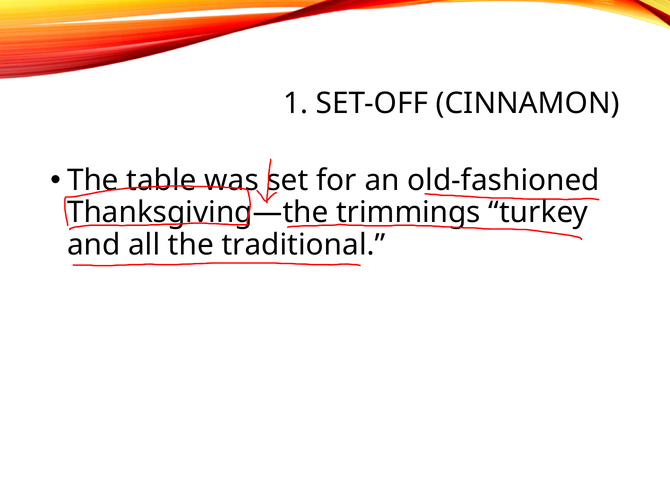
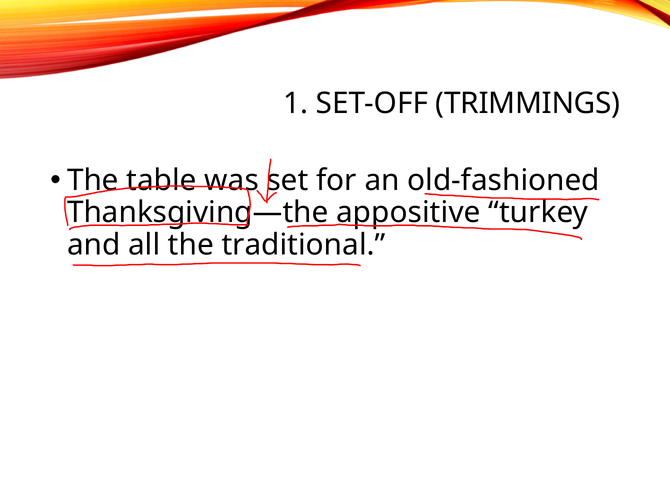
CINNAMON: CINNAMON -> TRIMMINGS
trimmings: trimmings -> appositive
